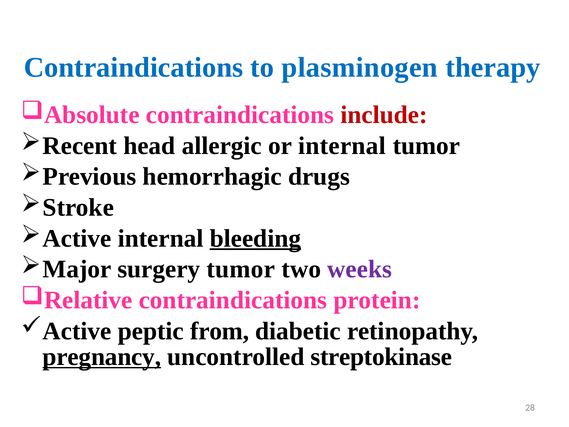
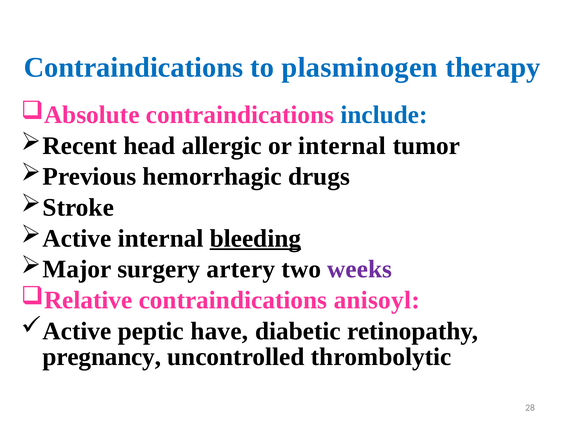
include colour: red -> blue
surgery tumor: tumor -> artery
protein: protein -> anisoyl
from: from -> have
pregnancy underline: present -> none
streptokinase: streptokinase -> thrombolytic
